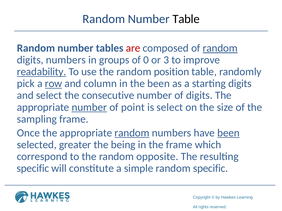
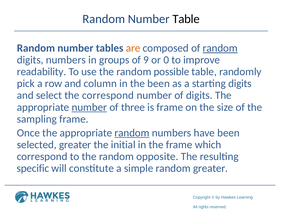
are colour: red -> orange
0: 0 -> 9
3: 3 -> 0
readability underline: present -> none
position: position -> possible
row underline: present -> none
the consecutive: consecutive -> correspond
point: point -> three
is select: select -> frame
been at (228, 133) underline: present -> none
being: being -> initial
random specific: specific -> greater
